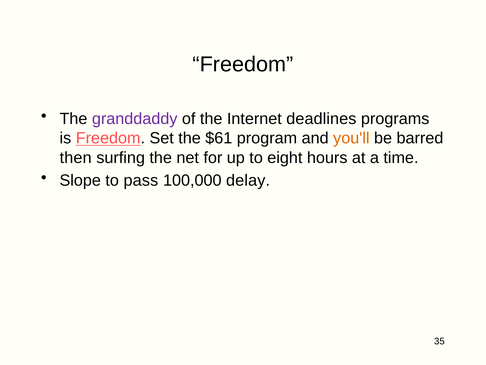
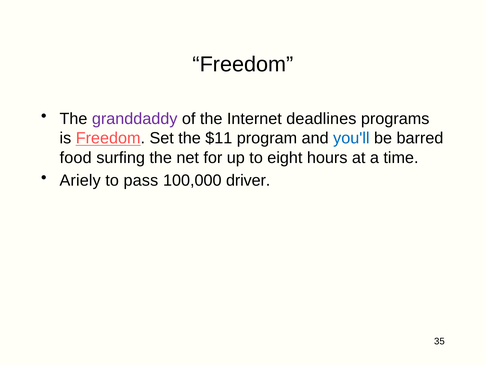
$61: $61 -> $11
you'll colour: orange -> blue
then: then -> food
Slope: Slope -> Ariely
delay: delay -> driver
